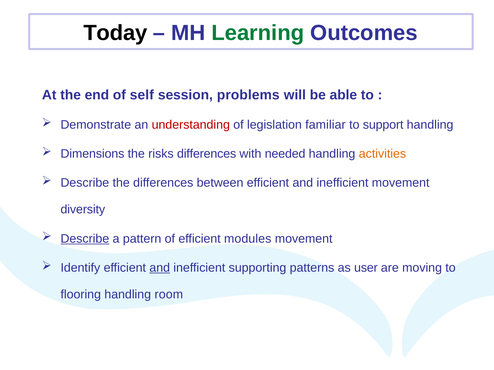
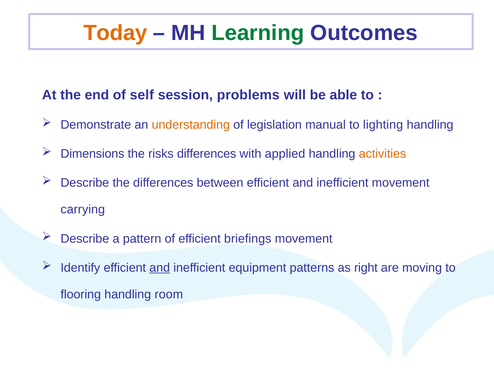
Today colour: black -> orange
understanding colour: red -> orange
familiar: familiar -> manual
support: support -> lighting
needed: needed -> applied
diversity: diversity -> carrying
Describe at (85, 239) underline: present -> none
modules: modules -> briefings
supporting: supporting -> equipment
user: user -> right
